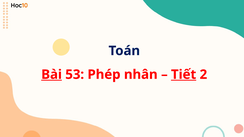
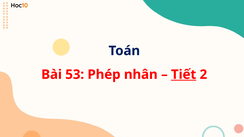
Bài underline: present -> none
